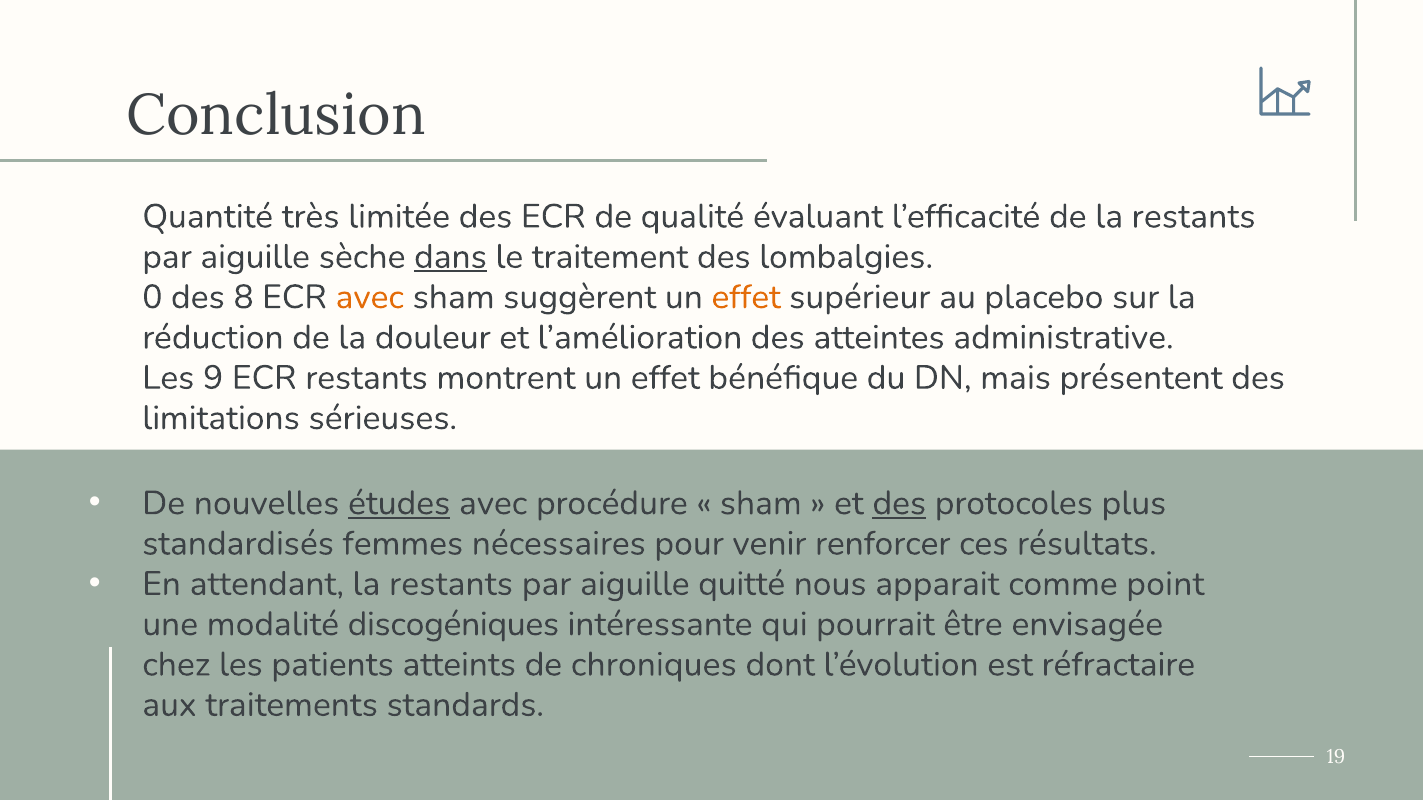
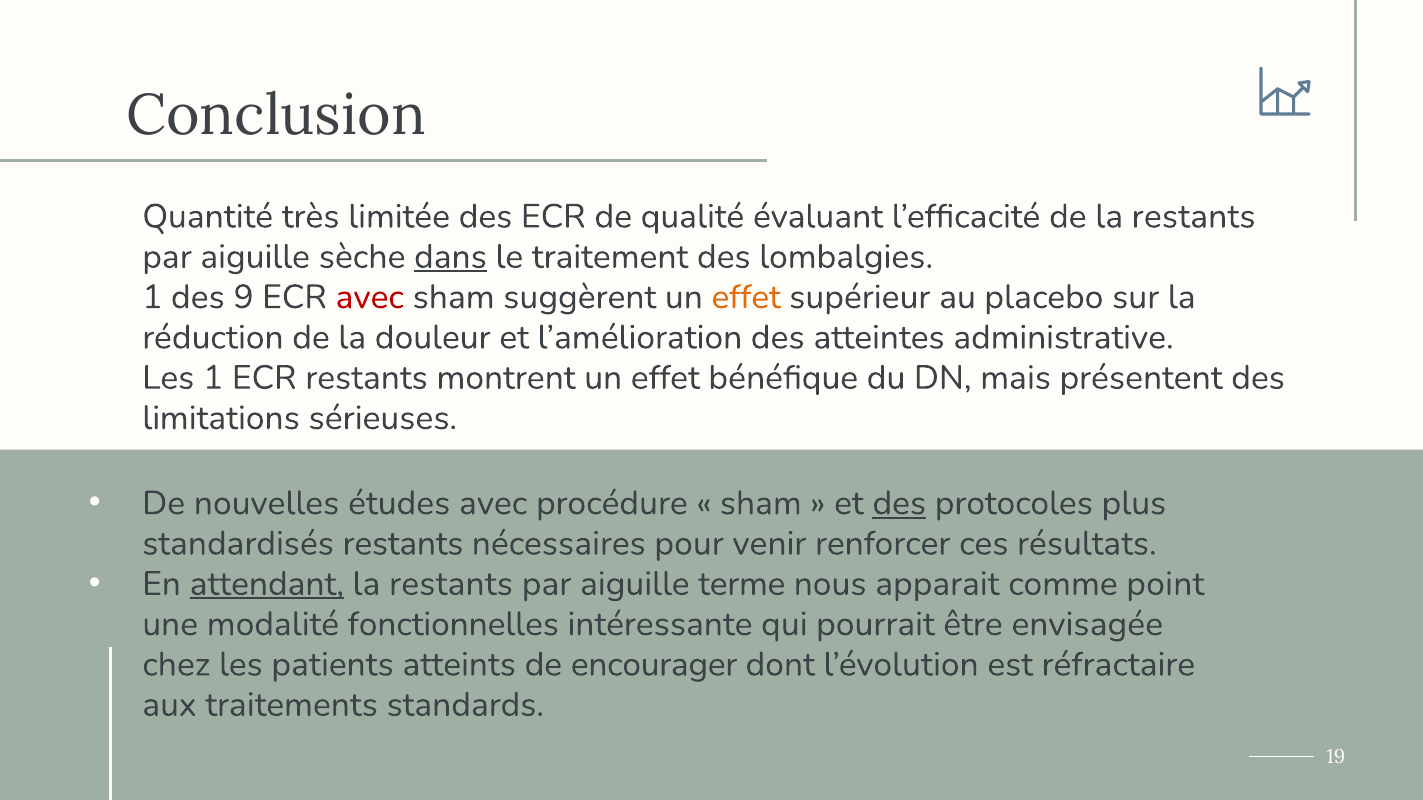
0 at (152, 297): 0 -> 1
8: 8 -> 9
avec at (370, 297) colour: orange -> red
Les 9: 9 -> 1
études underline: present -> none
standardisés femmes: femmes -> restants
attendant underline: none -> present
quitté: quitté -> terme
discogéniques: discogéniques -> fonctionnelles
chroniques: chroniques -> encourager
